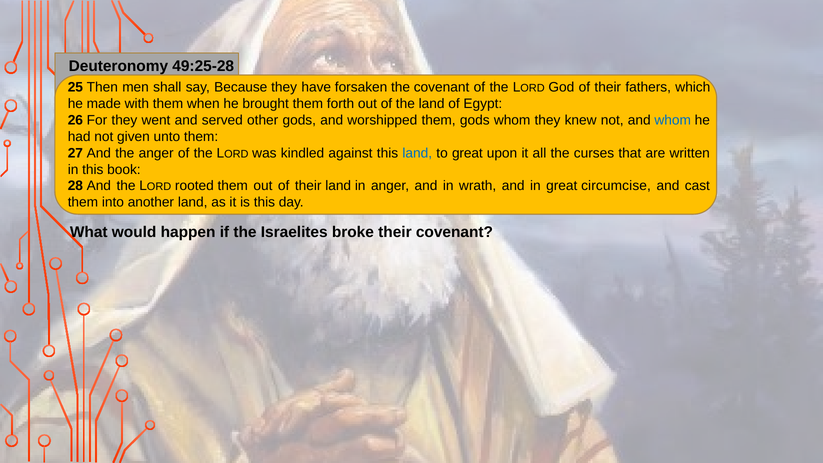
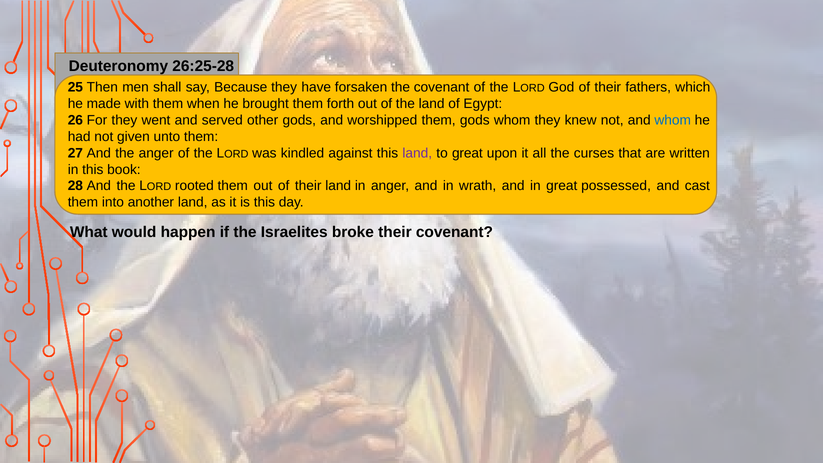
49:25-28: 49:25-28 -> 26:25-28
land at (417, 153) colour: blue -> purple
circumcise: circumcise -> possessed
